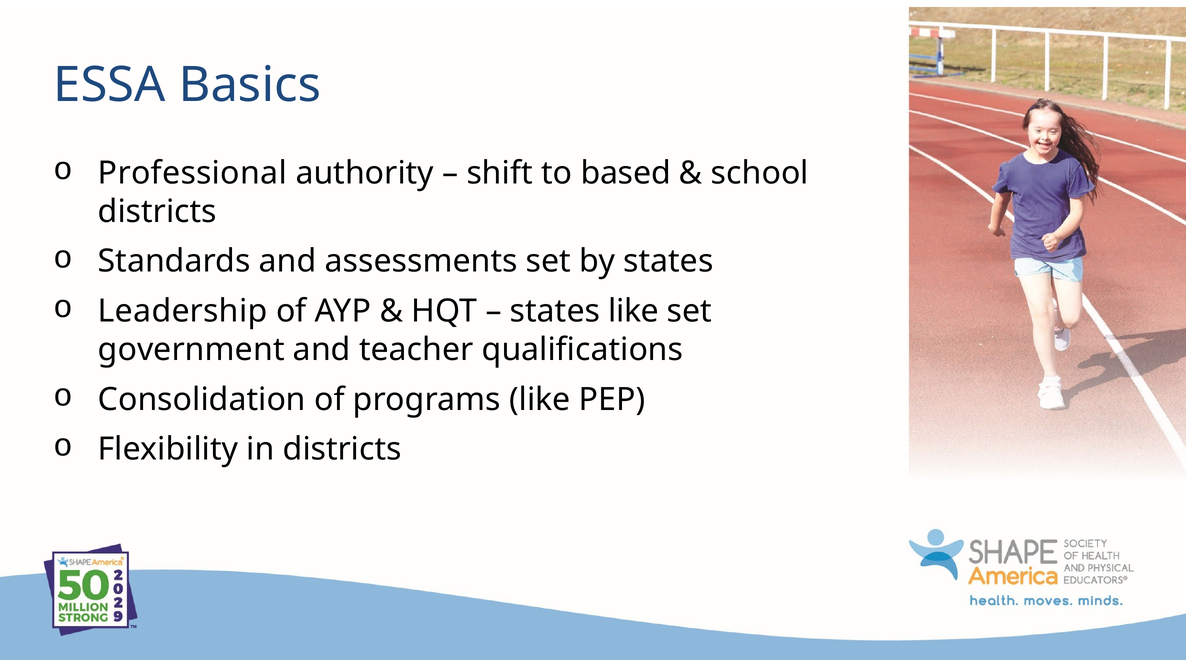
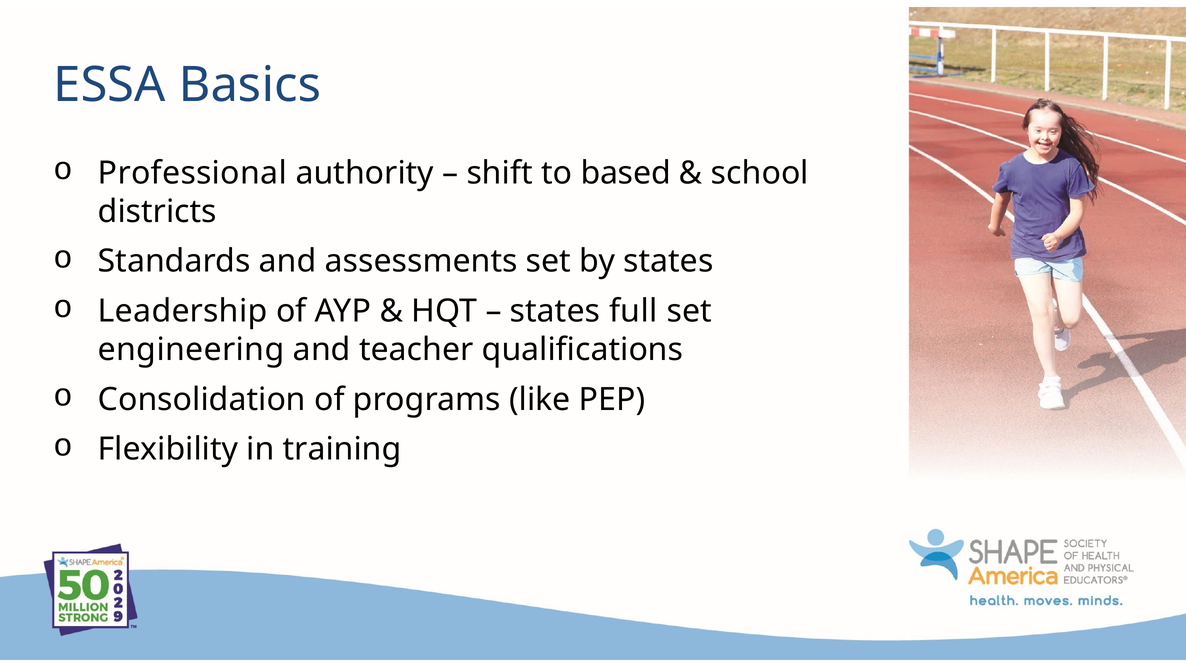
states like: like -> full
government: government -> engineering
in districts: districts -> training
